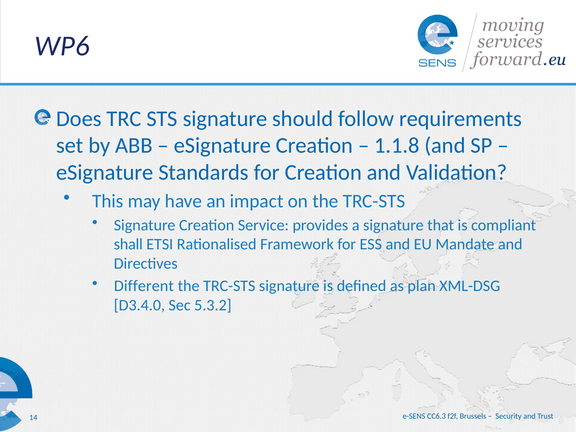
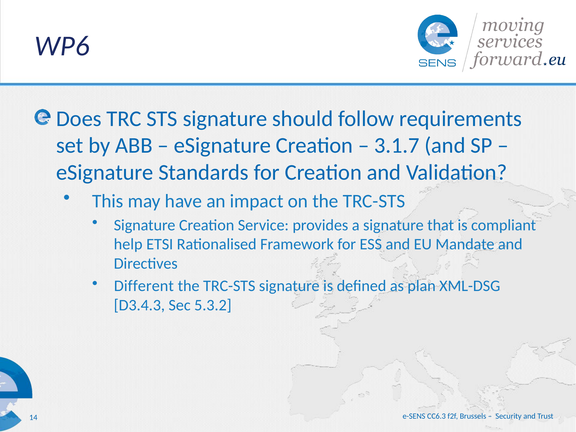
1.1.8: 1.1.8 -> 3.1.7
shall: shall -> help
D3.4.0: D3.4.0 -> D3.4.3
